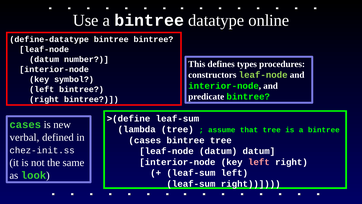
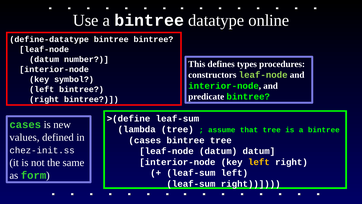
verbal: verbal -> values
left at (259, 162) colour: pink -> yellow
look: look -> form
